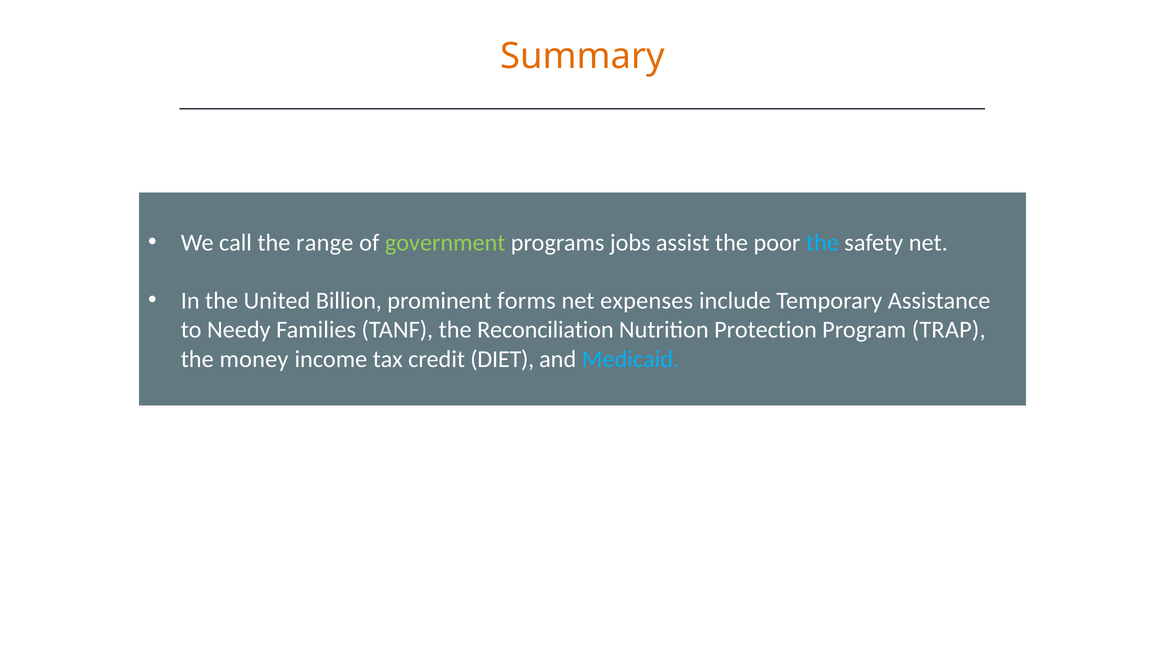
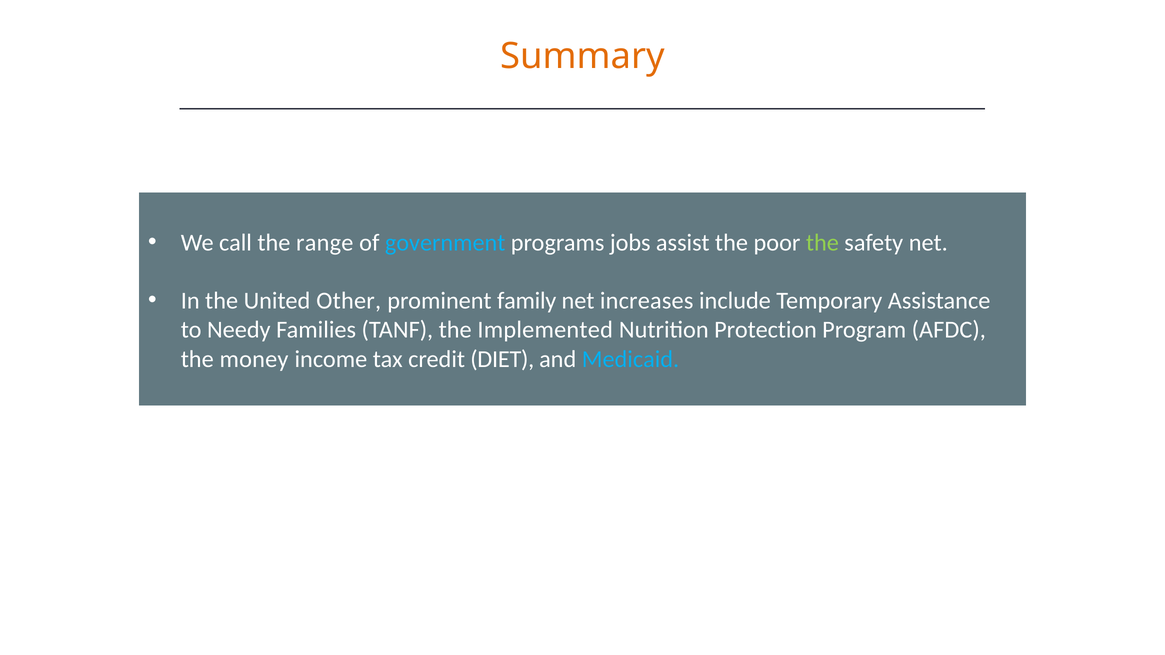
government colour: light green -> light blue
the at (822, 243) colour: light blue -> light green
Billion: Billion -> Other
forms: forms -> family
expenses: expenses -> increases
Reconciliation: Reconciliation -> Implemented
TRAP: TRAP -> AFDC
